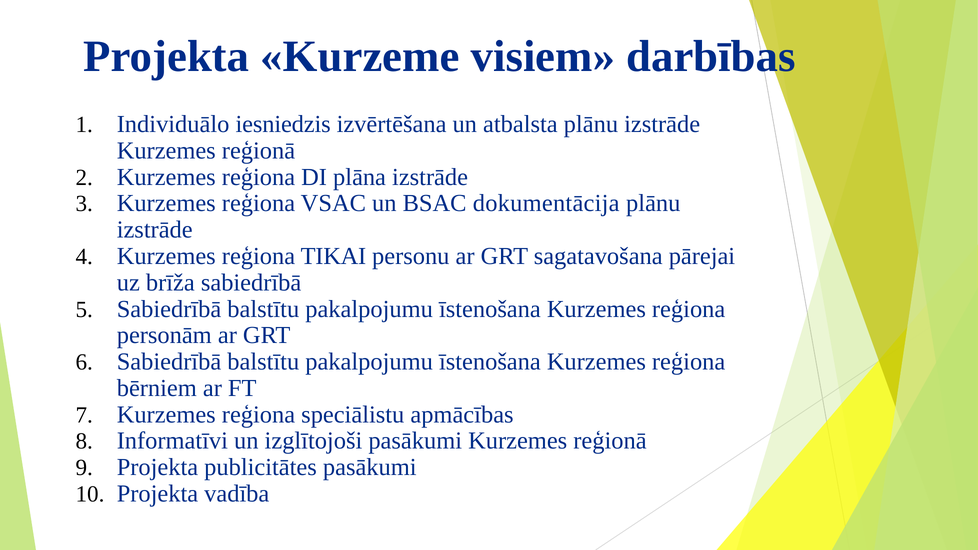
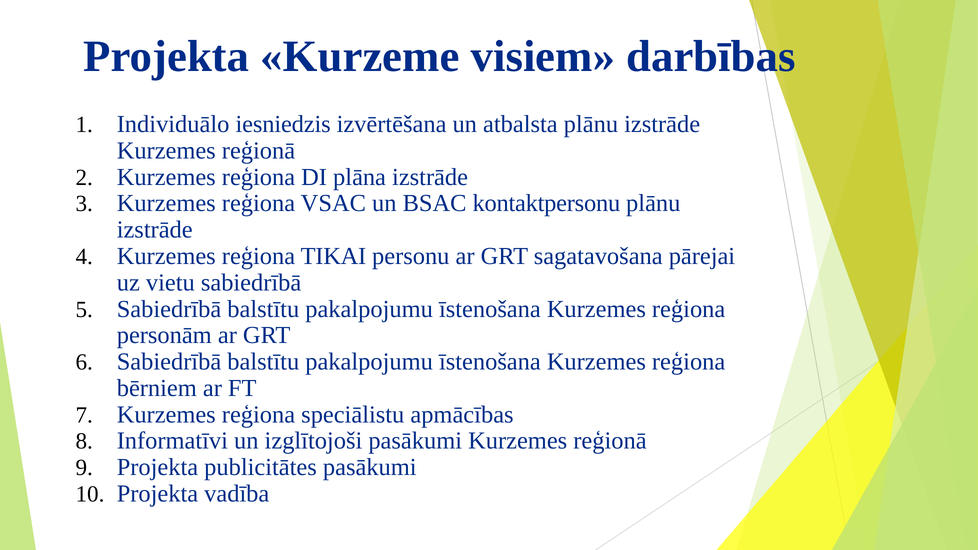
dokumentācija: dokumentācija -> kontaktpersonu
brīža: brīža -> vietu
